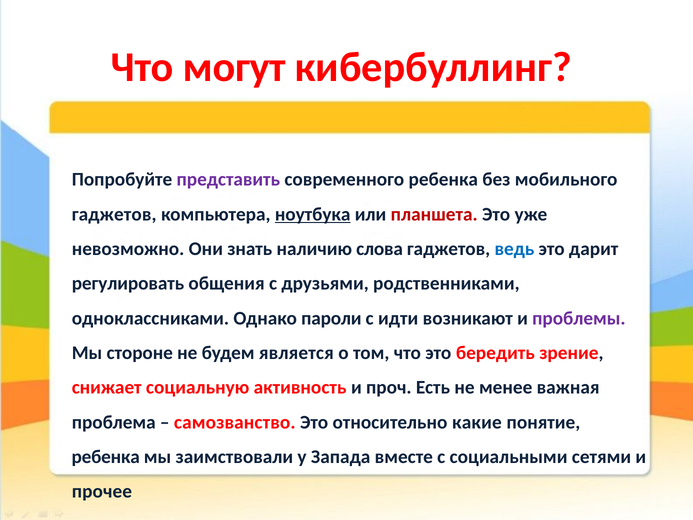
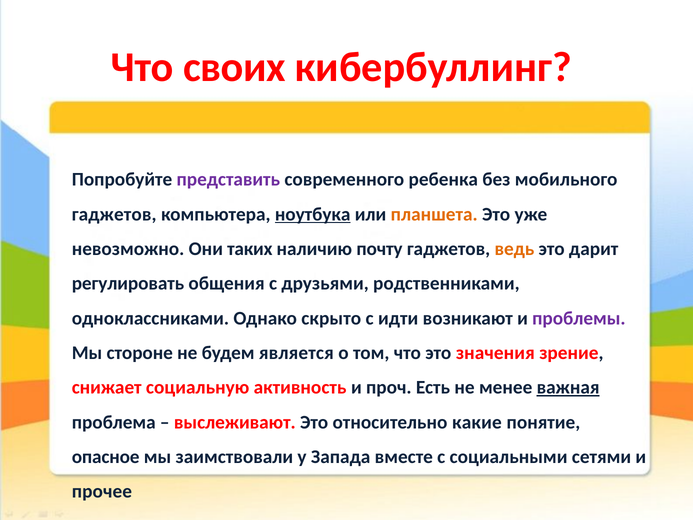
могут: могут -> своих
планшета colour: red -> orange
знать: знать -> таких
слова: слова -> почту
ведь colour: blue -> orange
пароли: пароли -> скрыто
бередить: бередить -> значения
важная underline: none -> present
самозванство: самозванство -> выслеживают
ребенка at (106, 457): ребенка -> опасное
